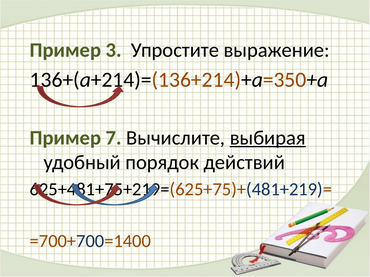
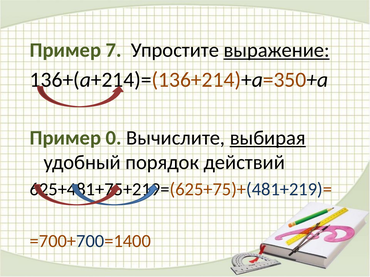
3: 3 -> 7
выражение underline: none -> present
7: 7 -> 0
